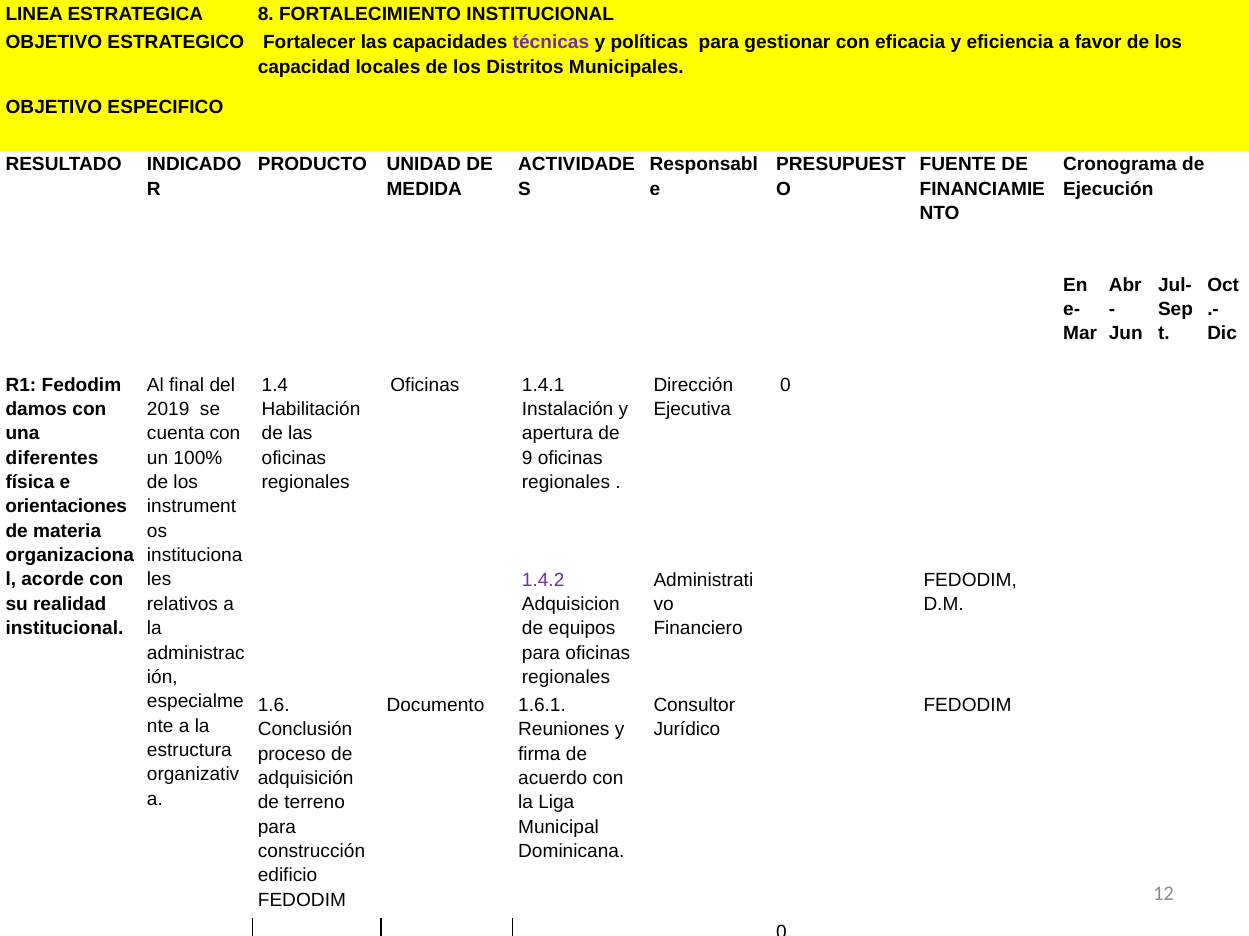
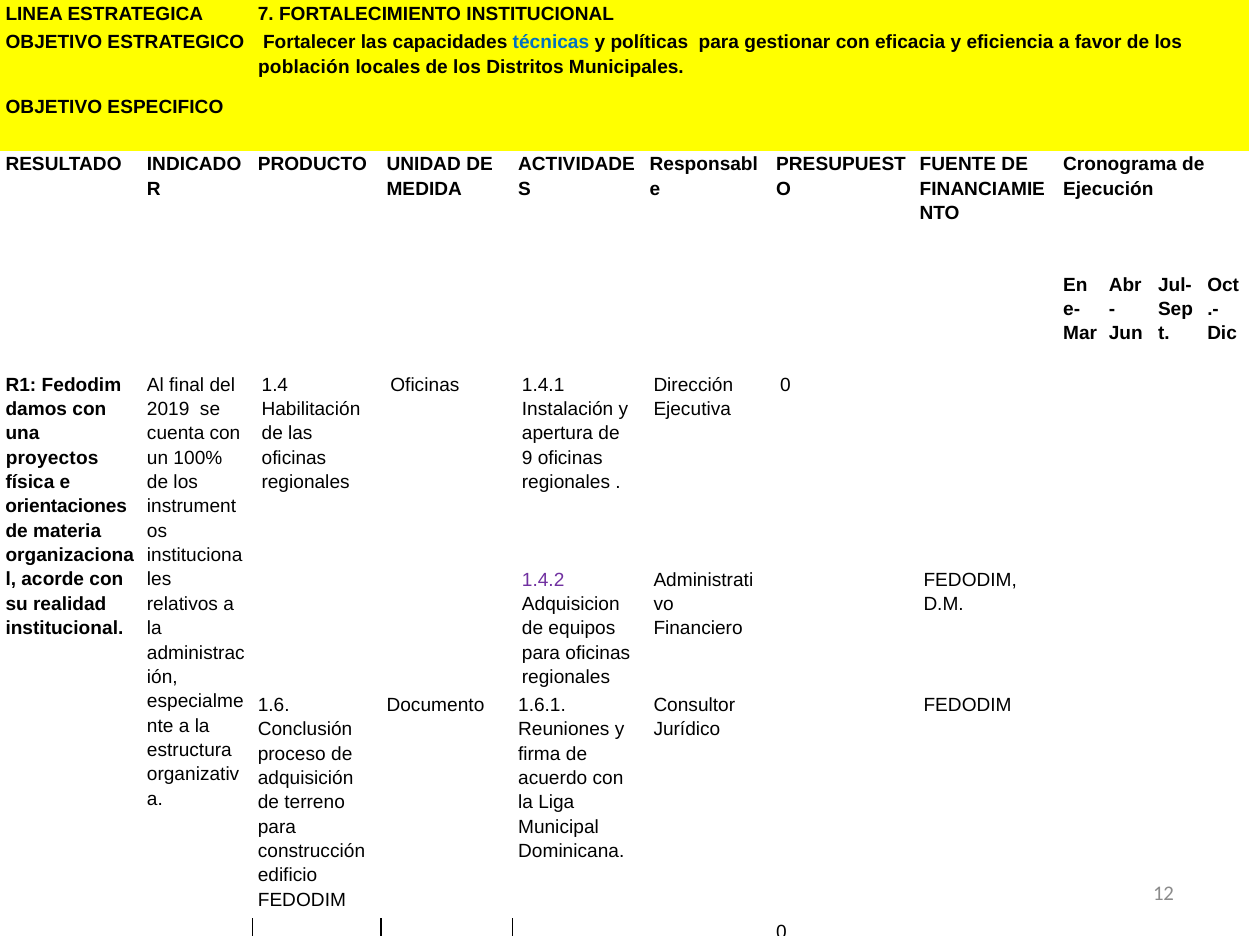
8: 8 -> 7
técnicas colour: purple -> blue
capacidad: capacidad -> población
diferentes: diferentes -> proyectos
